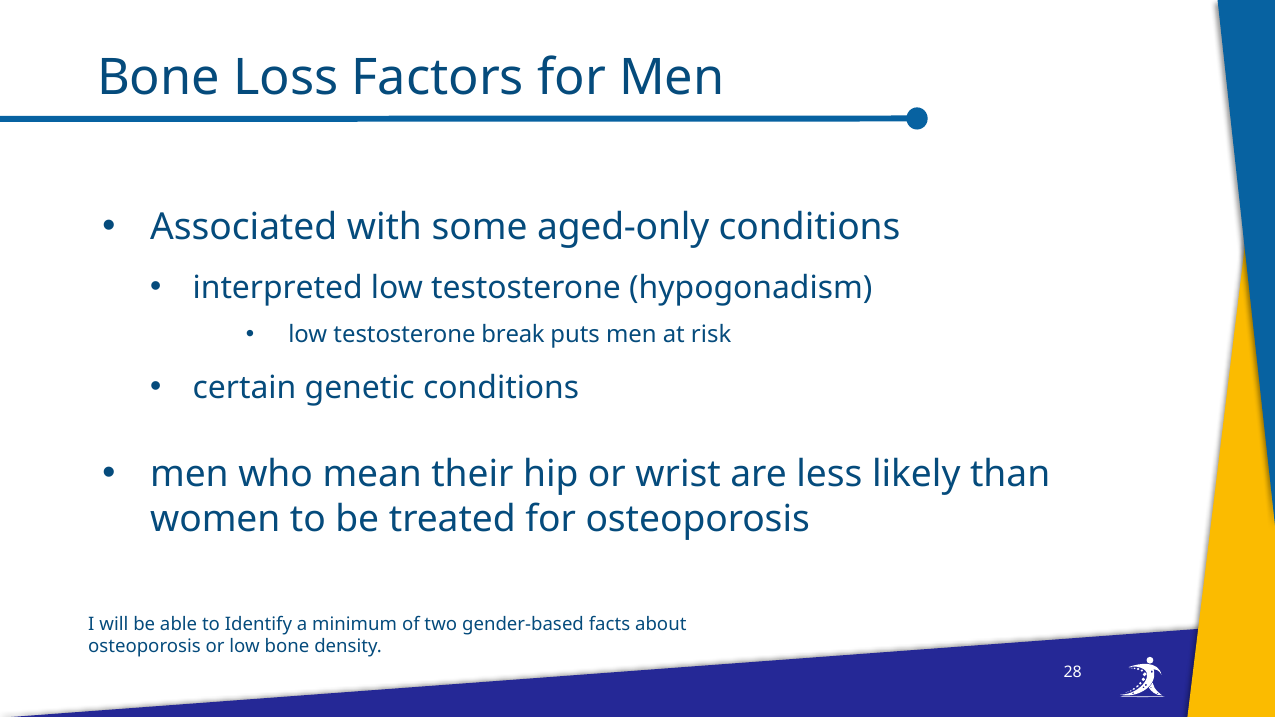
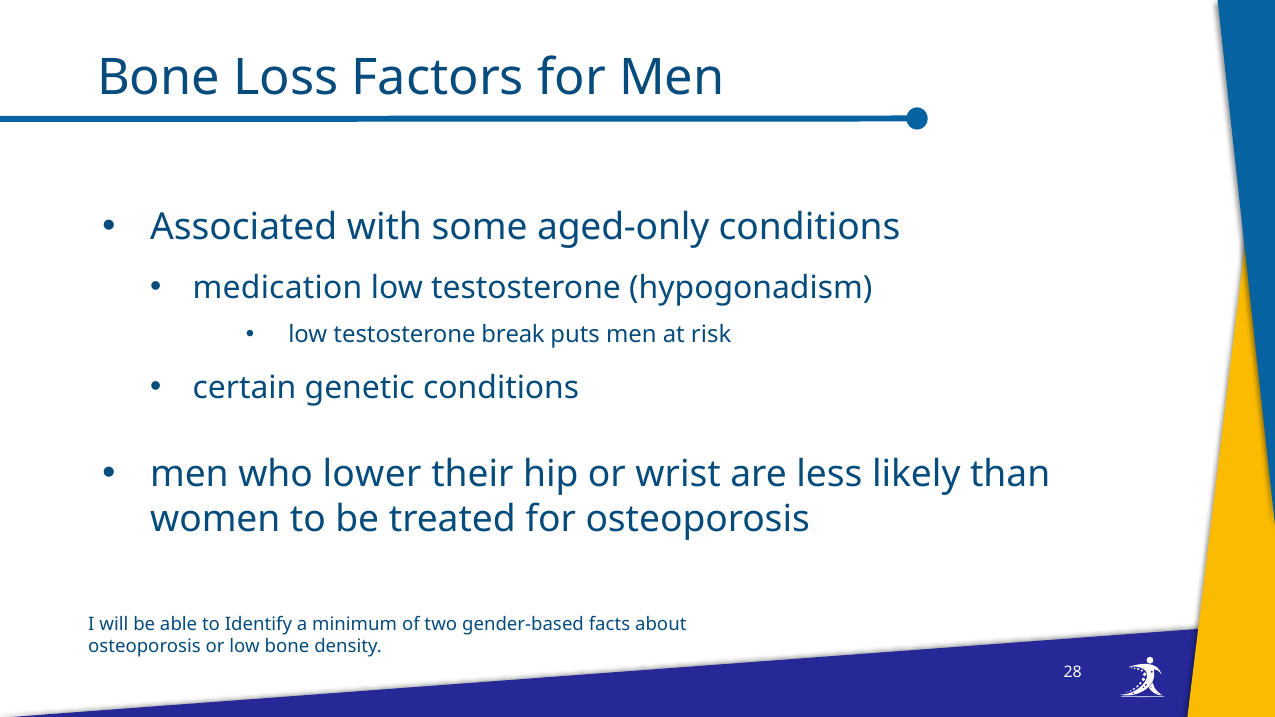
interpreted: interpreted -> medication
mean: mean -> lower
